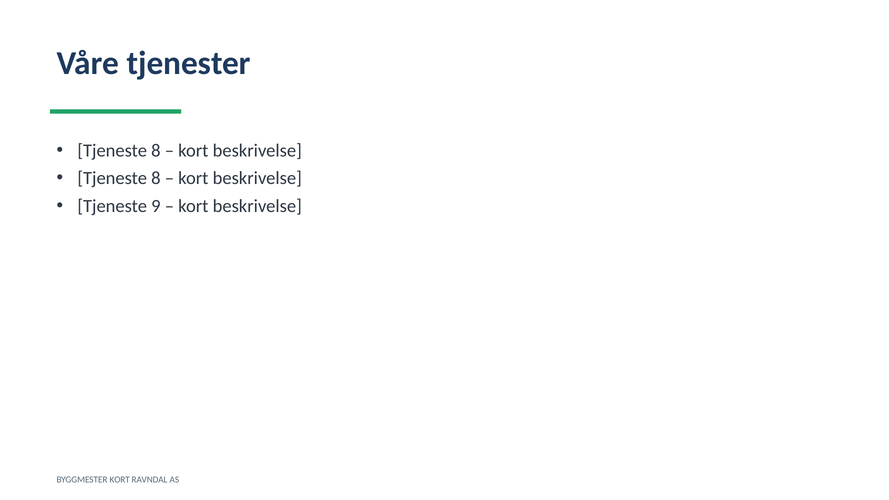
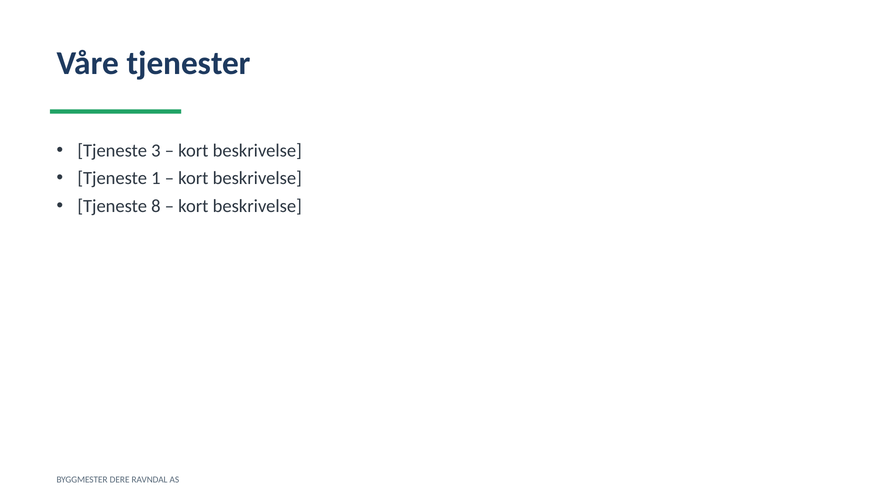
8 at (156, 151): 8 -> 3
8 at (156, 178): 8 -> 1
9: 9 -> 8
BYGGMESTER KORT: KORT -> DERE
